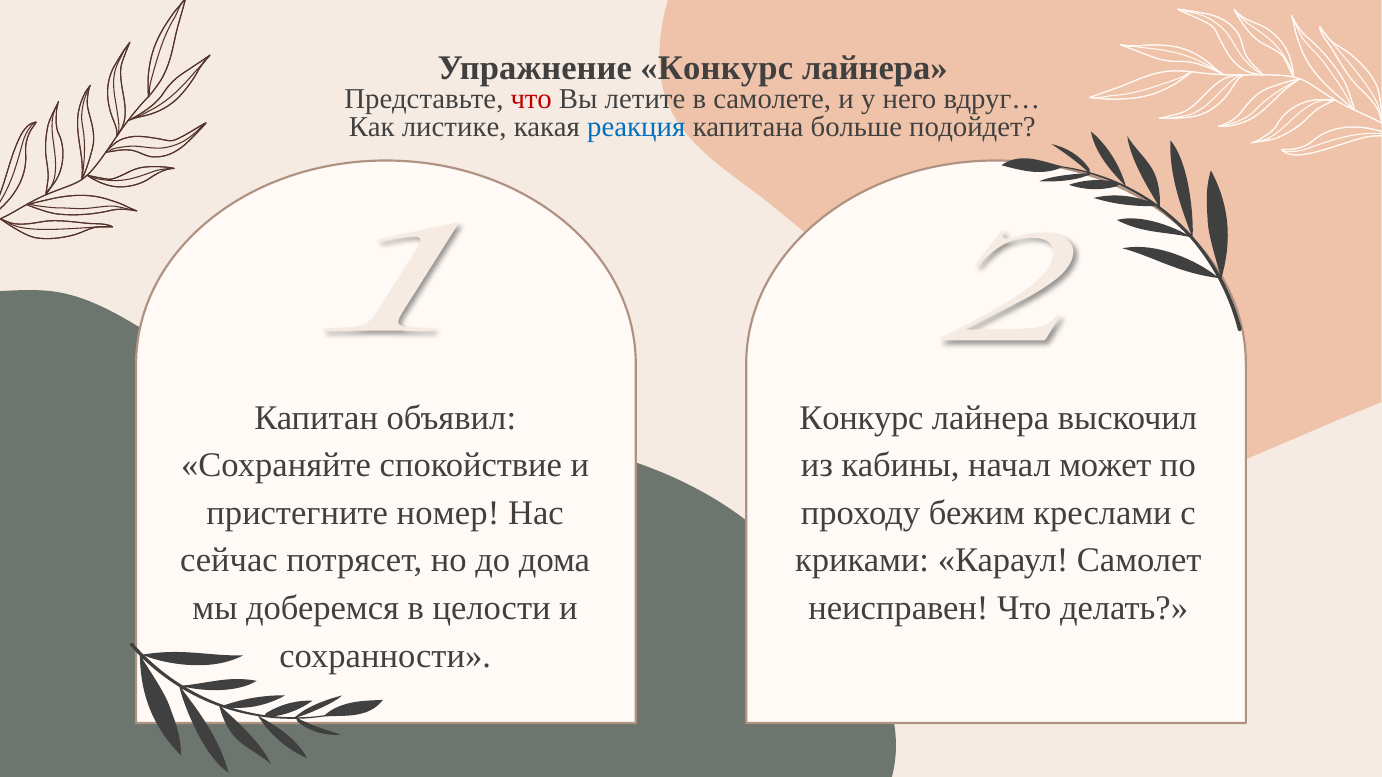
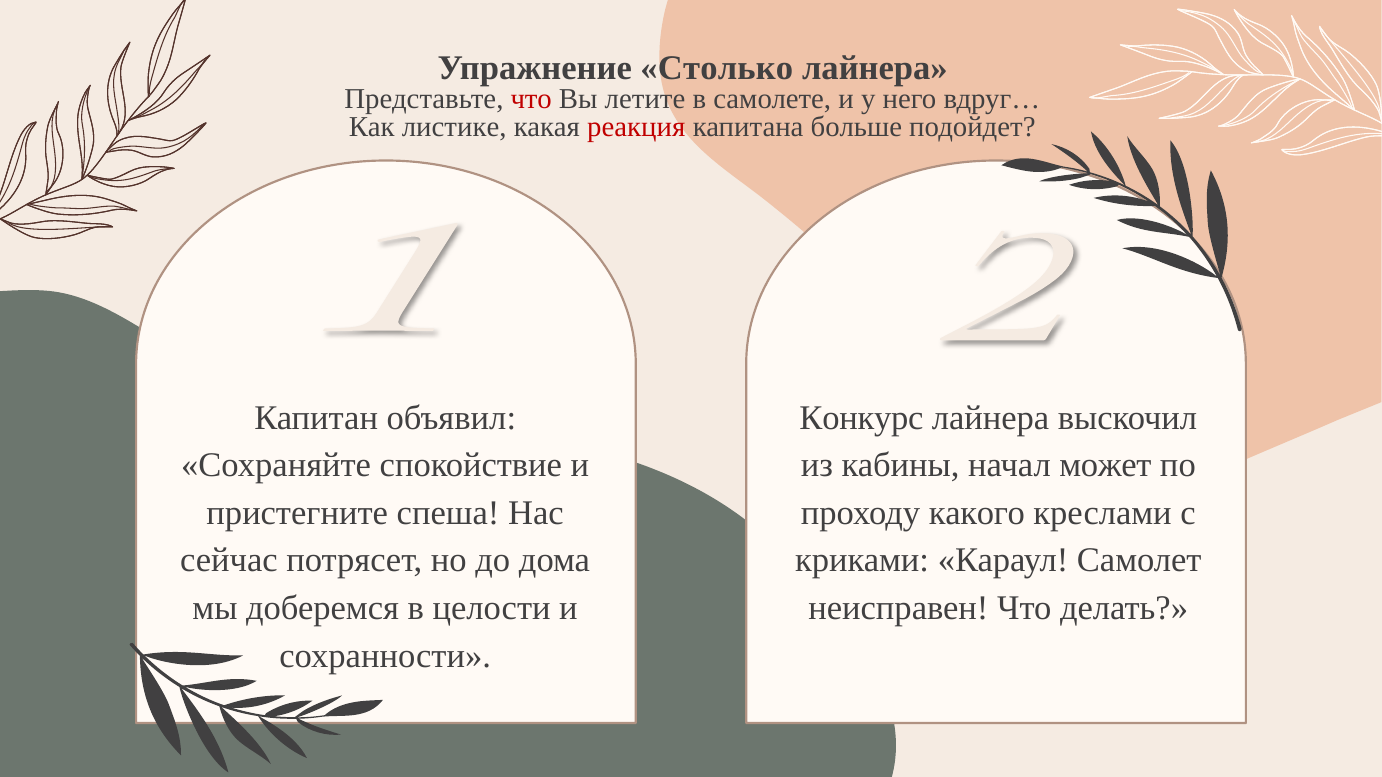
Упражнение Конкурс: Конкурс -> Столько
реакция colour: blue -> red
номер: номер -> спеша
бежим: бежим -> какого
